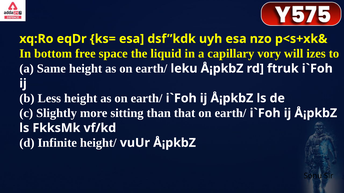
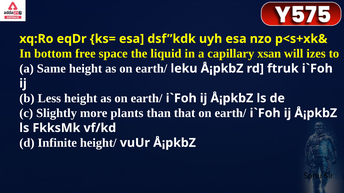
vory: vory -> xsan
sitting: sitting -> plants
